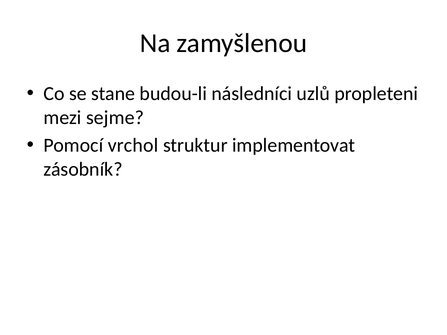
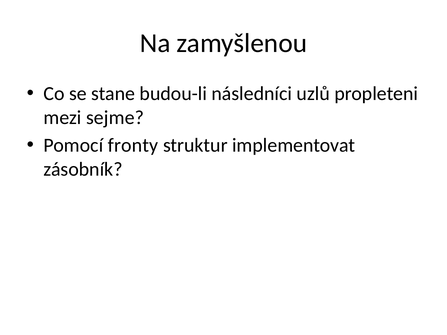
vrchol: vrchol -> fronty
